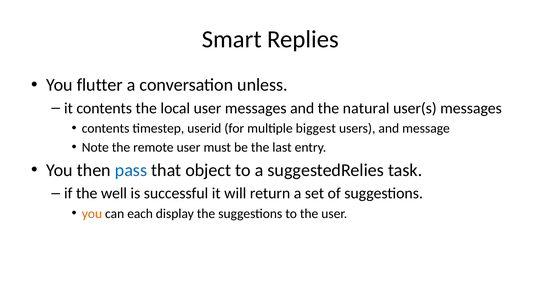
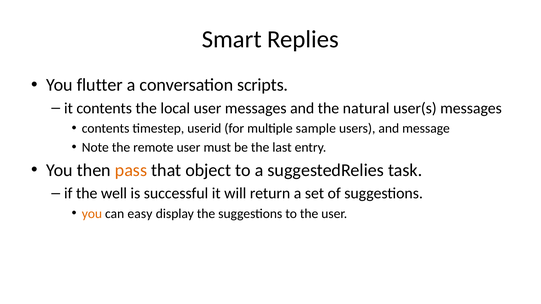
unless: unless -> scripts
biggest: biggest -> sample
pass colour: blue -> orange
each: each -> easy
